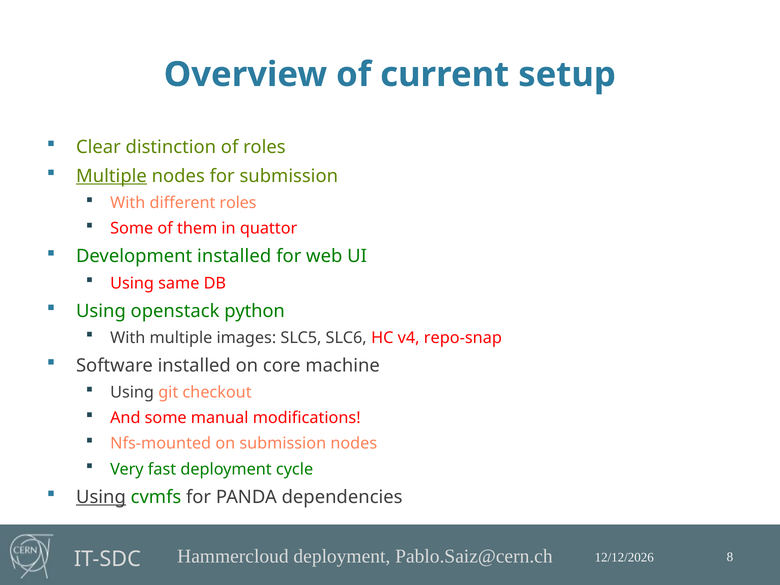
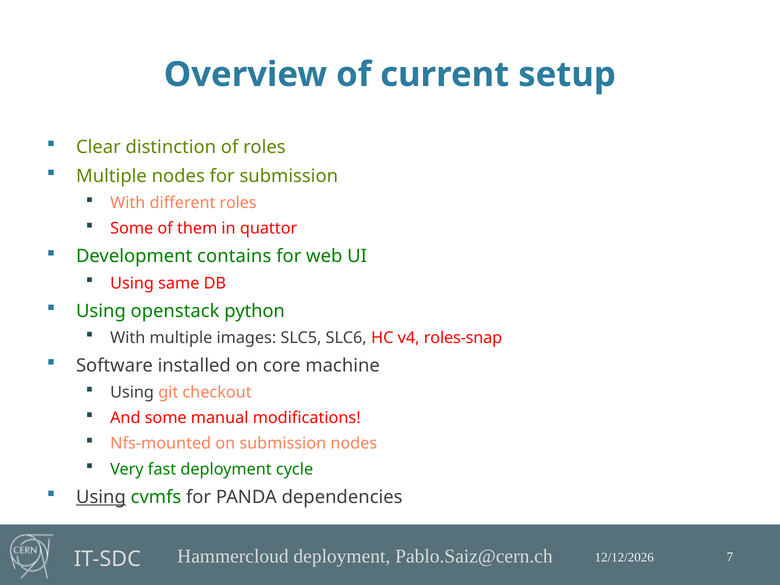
Multiple at (111, 176) underline: present -> none
Development installed: installed -> contains
repo-snap: repo-snap -> roles-snap
8: 8 -> 7
